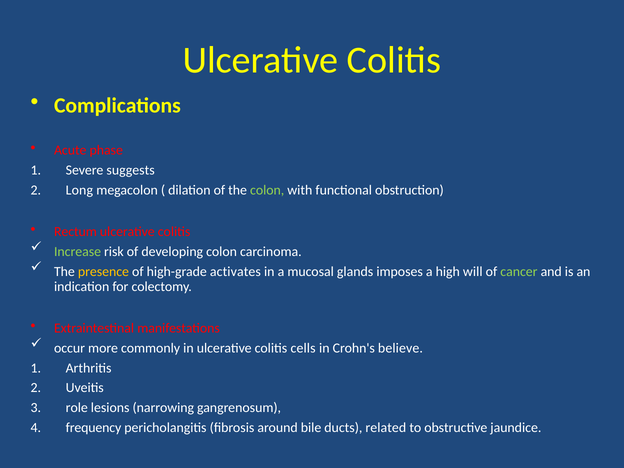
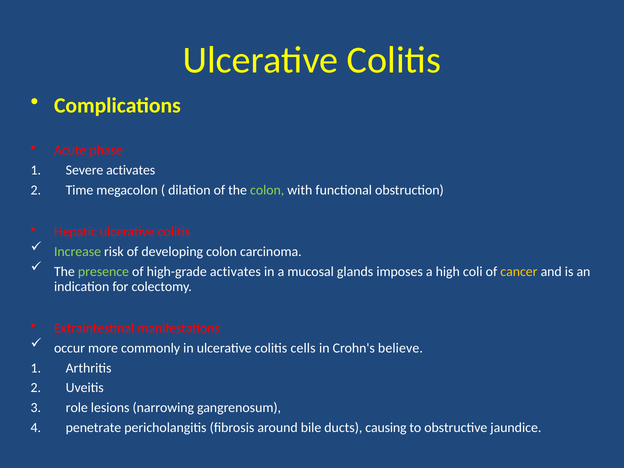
Severe suggests: suggests -> activates
Long: Long -> Time
Rectum: Rectum -> Hepatic
presence colour: yellow -> light green
will: will -> coli
cancer colour: light green -> yellow
frequency: frequency -> penetrate
related: related -> causing
